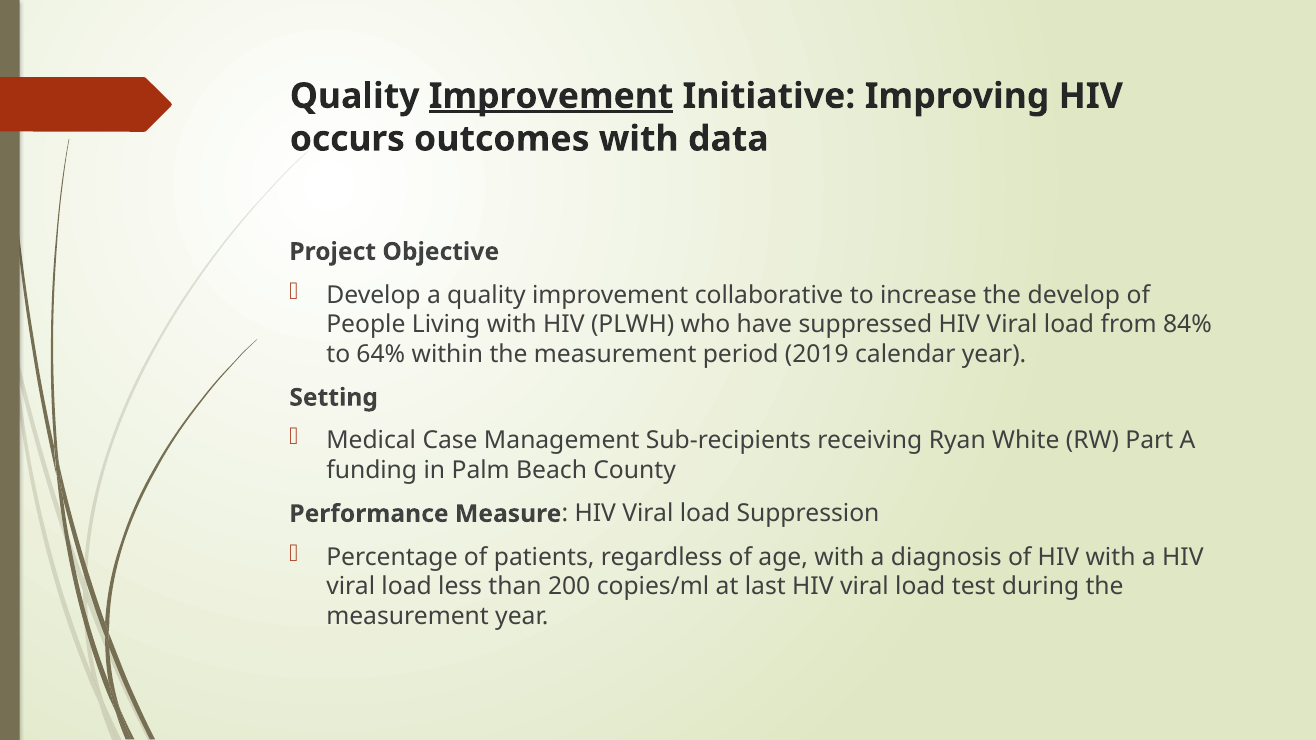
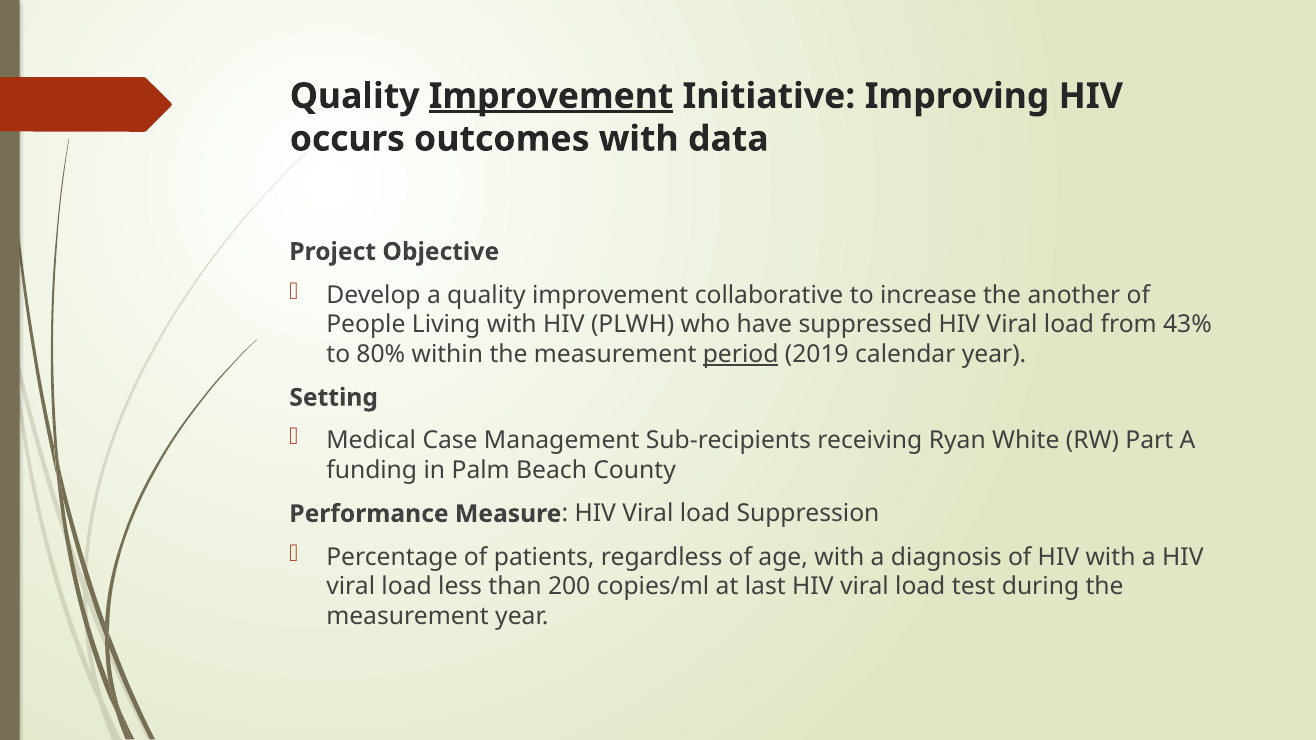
the develop: develop -> another
84%: 84% -> 43%
64%: 64% -> 80%
period underline: none -> present
